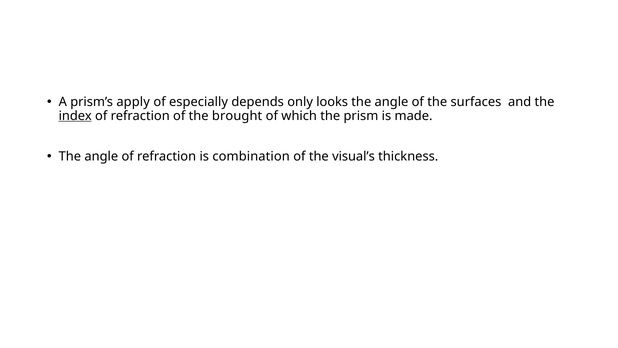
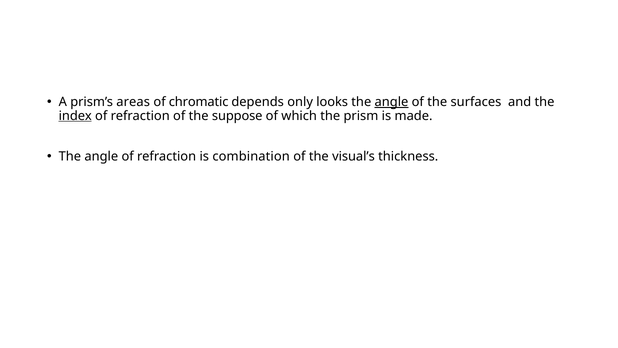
apply: apply -> areas
especially: especially -> chromatic
angle at (391, 102) underline: none -> present
brought: brought -> suppose
